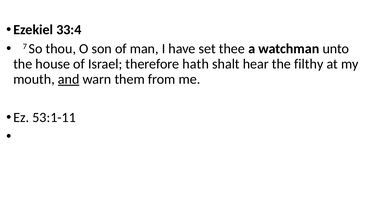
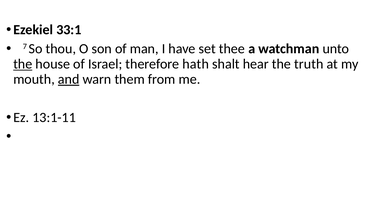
33:4: 33:4 -> 33:1
the at (23, 64) underline: none -> present
filthy: filthy -> truth
53:1-11: 53:1-11 -> 13:1-11
